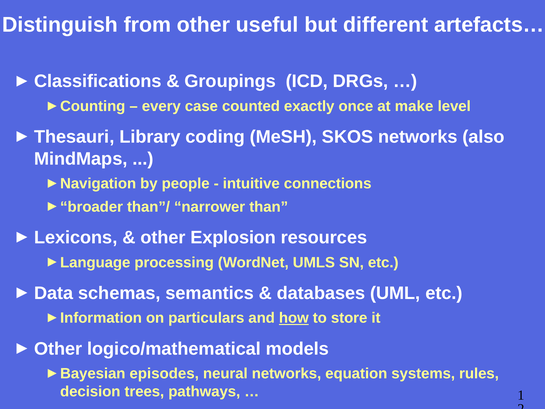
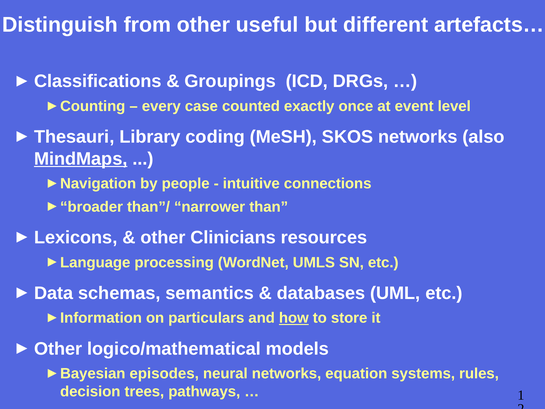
make: make -> event
MindMaps underline: none -> present
Explosion: Explosion -> Clinicians
